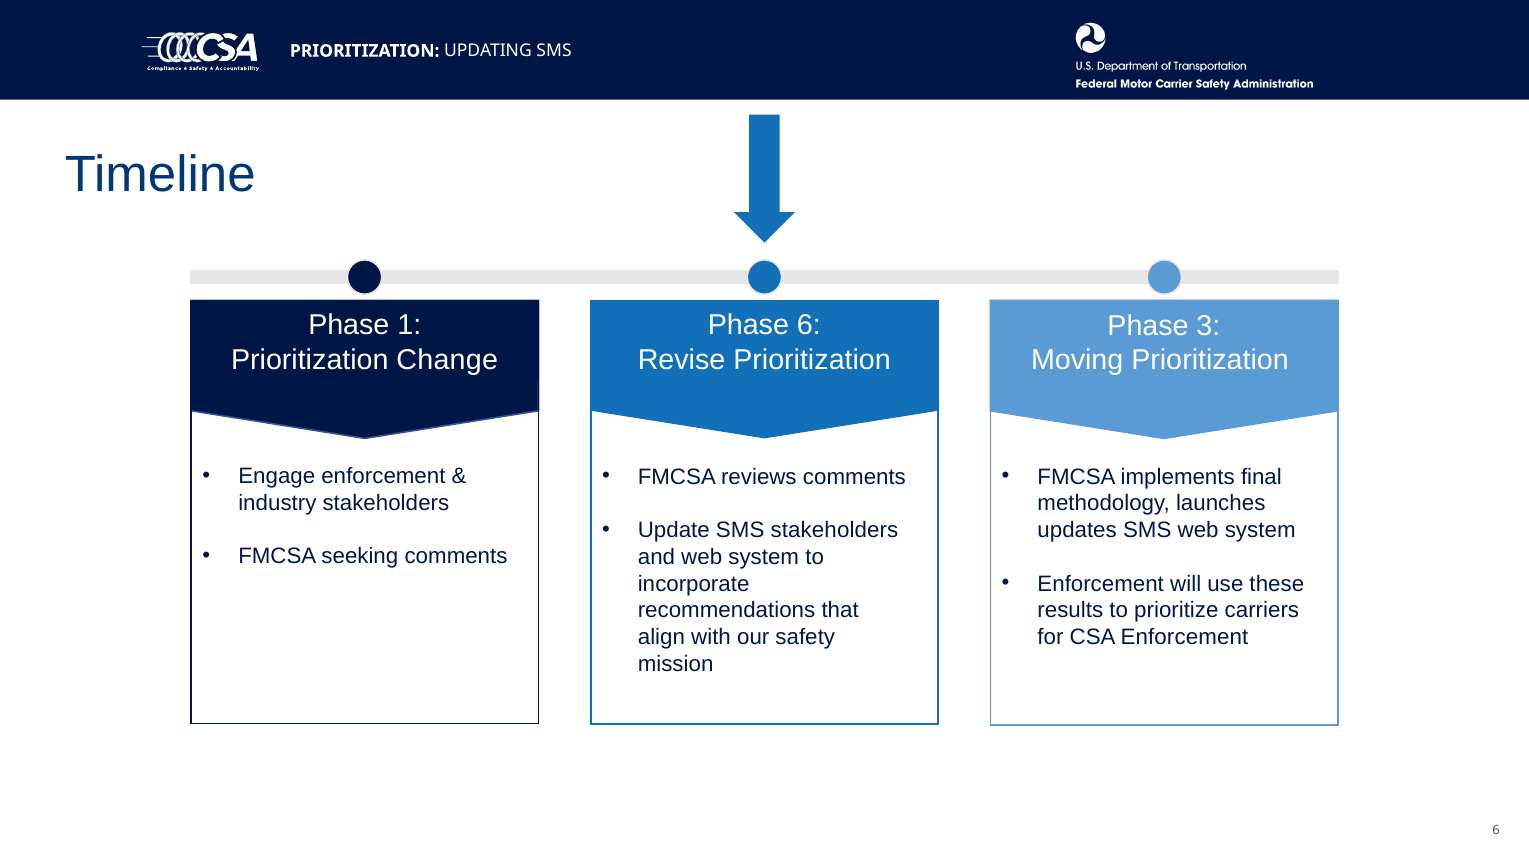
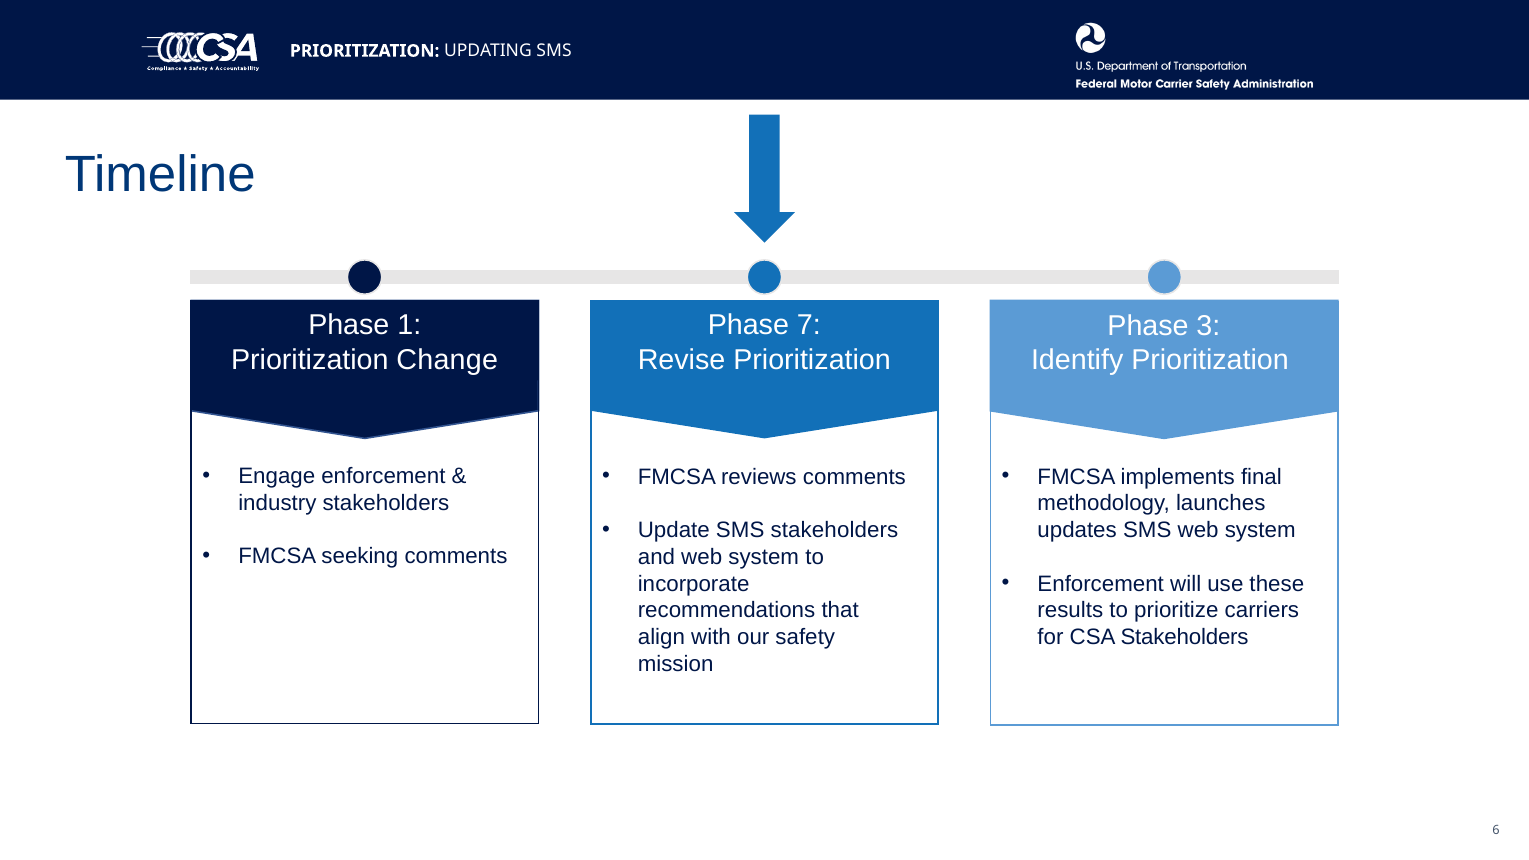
Phase 6: 6 -> 7
Moving: Moving -> Identify
CSA Enforcement: Enforcement -> Stakeholders
